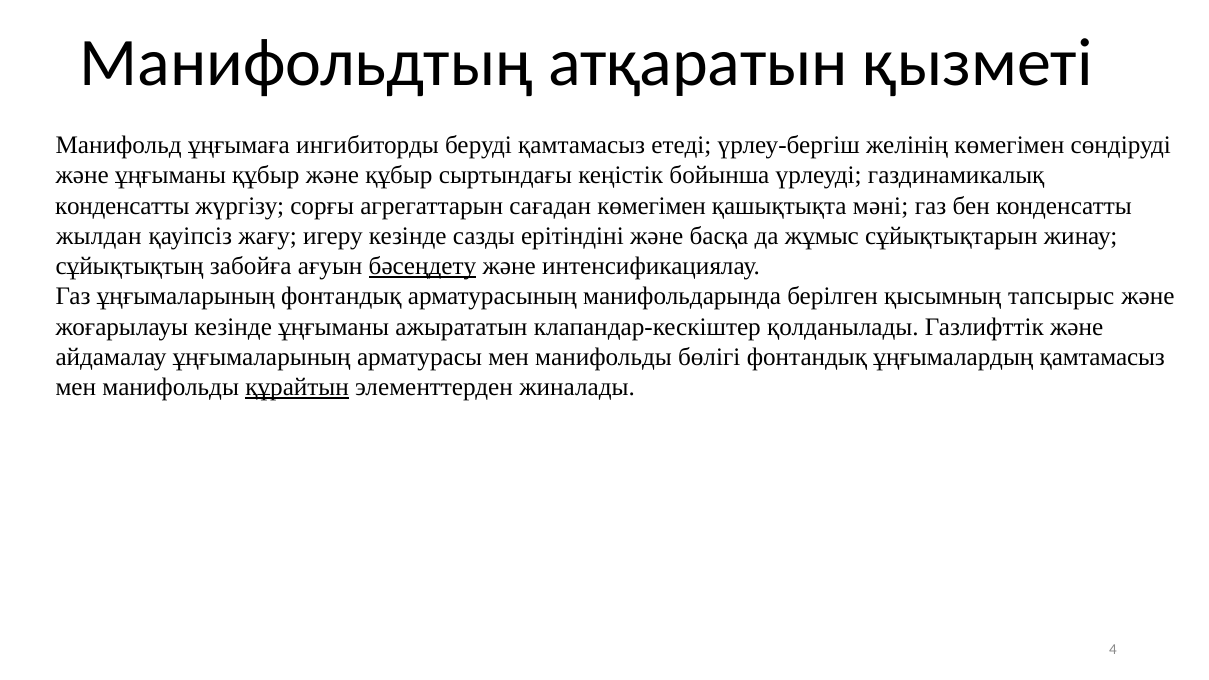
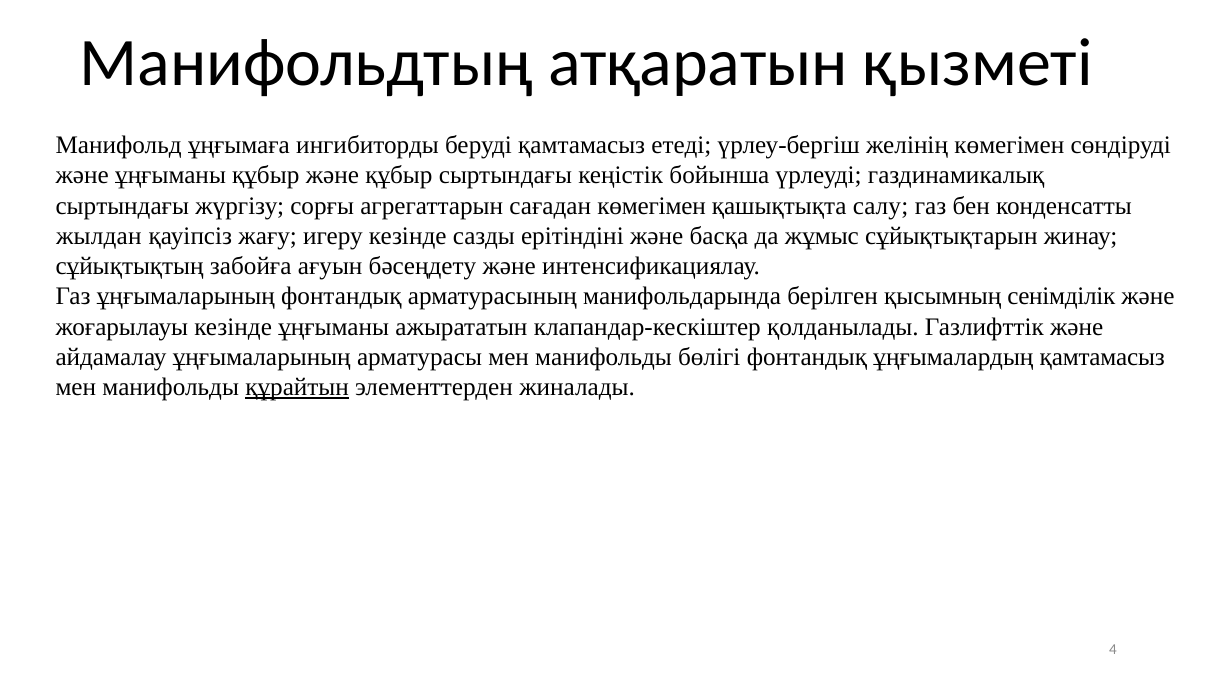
конденсатты at (122, 206): конденсатты -> сыртындағы
мәні: мәні -> салу
бәсеңдету underline: present -> none
тапсырыс: тапсырыс -> сенімділік
